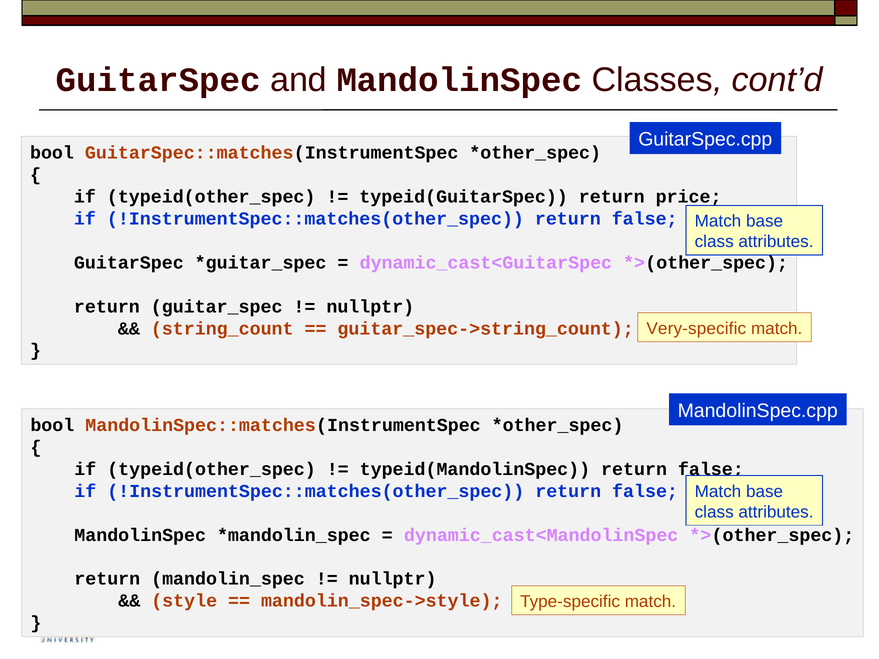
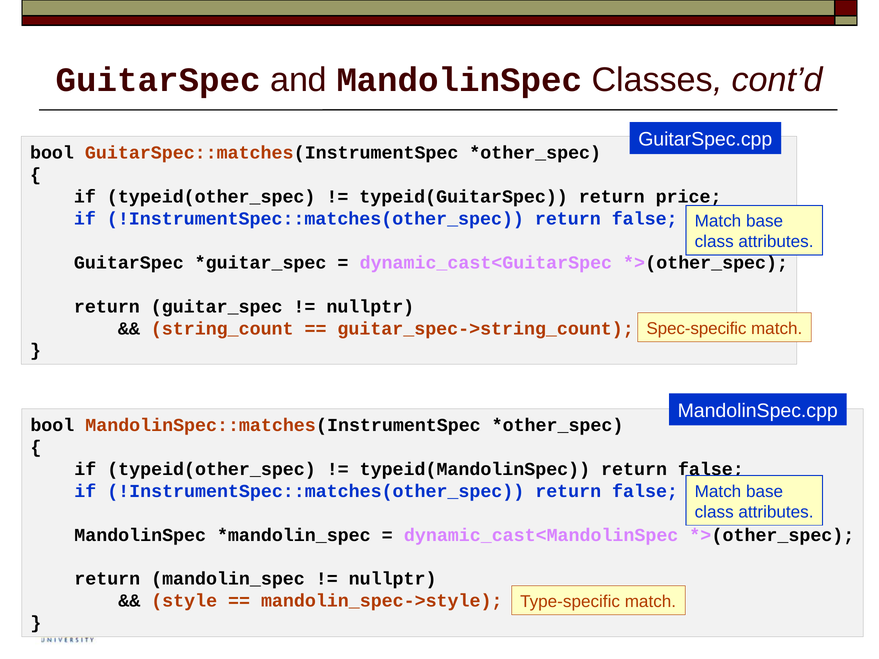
Very-specific: Very-specific -> Spec-specific
